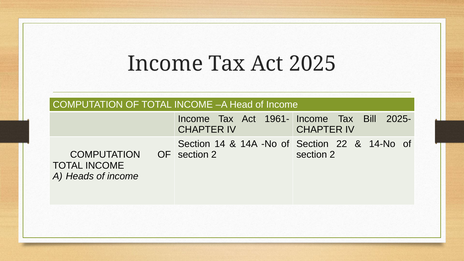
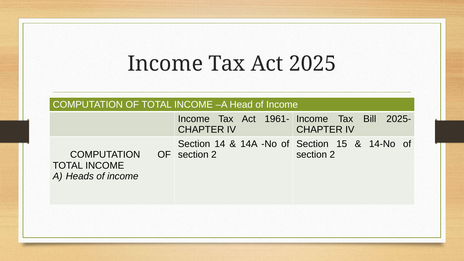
22: 22 -> 15
